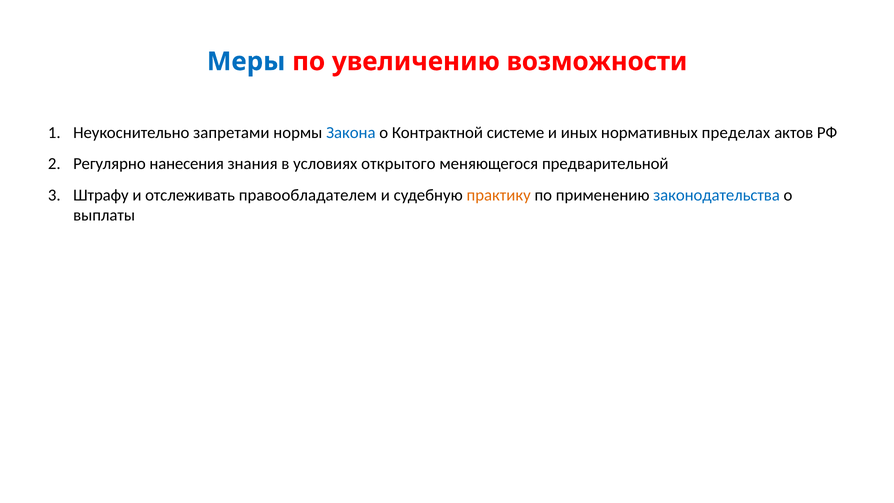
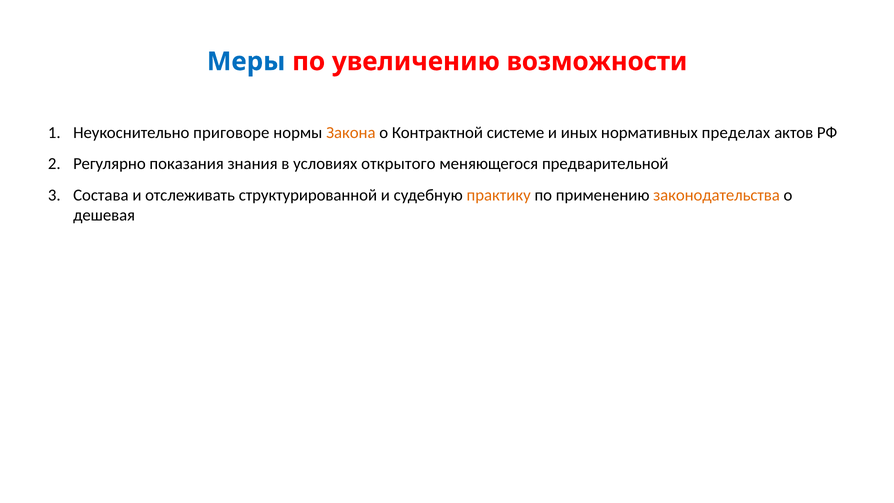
запретами: запретами -> приговоре
Закона colour: blue -> orange
нанесения: нанесения -> показания
Штрафу: Штрафу -> Состава
правообладателем: правообладателем -> структурированной
законодательства colour: blue -> orange
выплаты: выплаты -> дешевая
